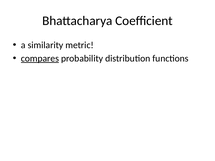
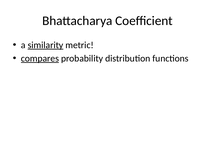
similarity underline: none -> present
